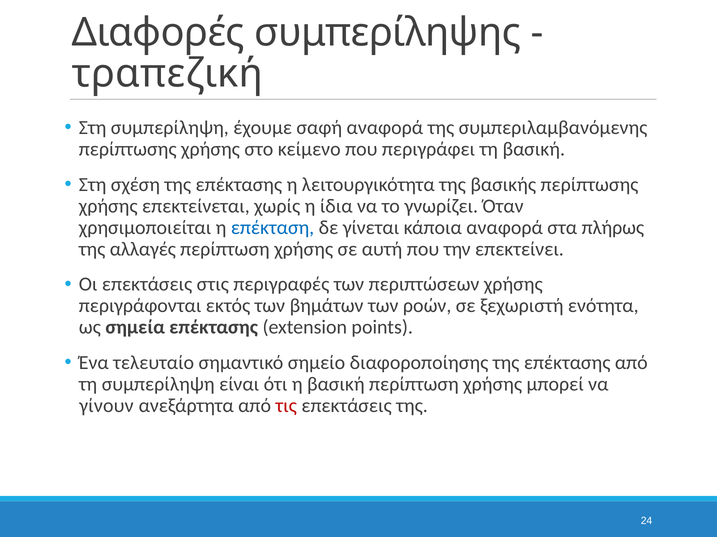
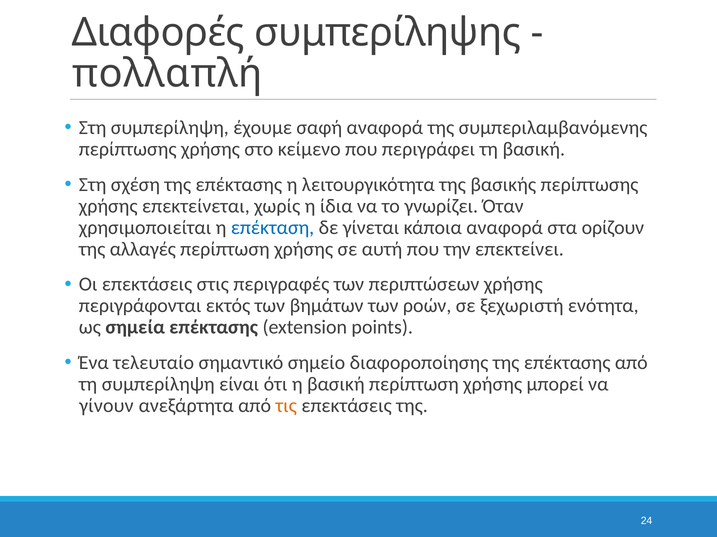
τραπεζική: τραπεζική -> πολλαπλή
πλήρως: πλήρως -> ορίζουν
τις colour: red -> orange
